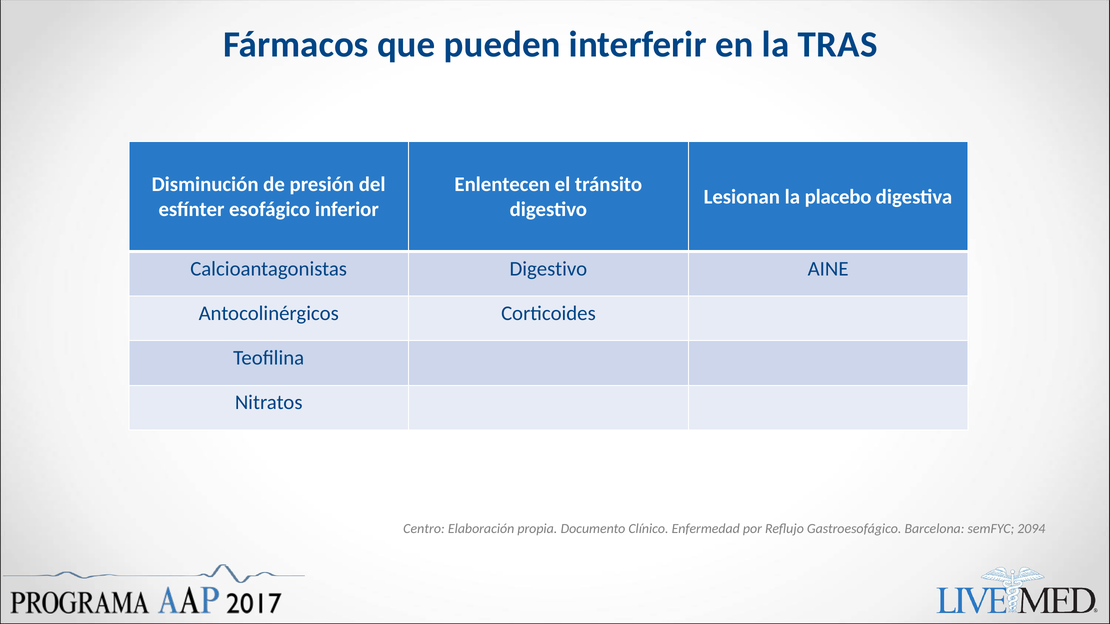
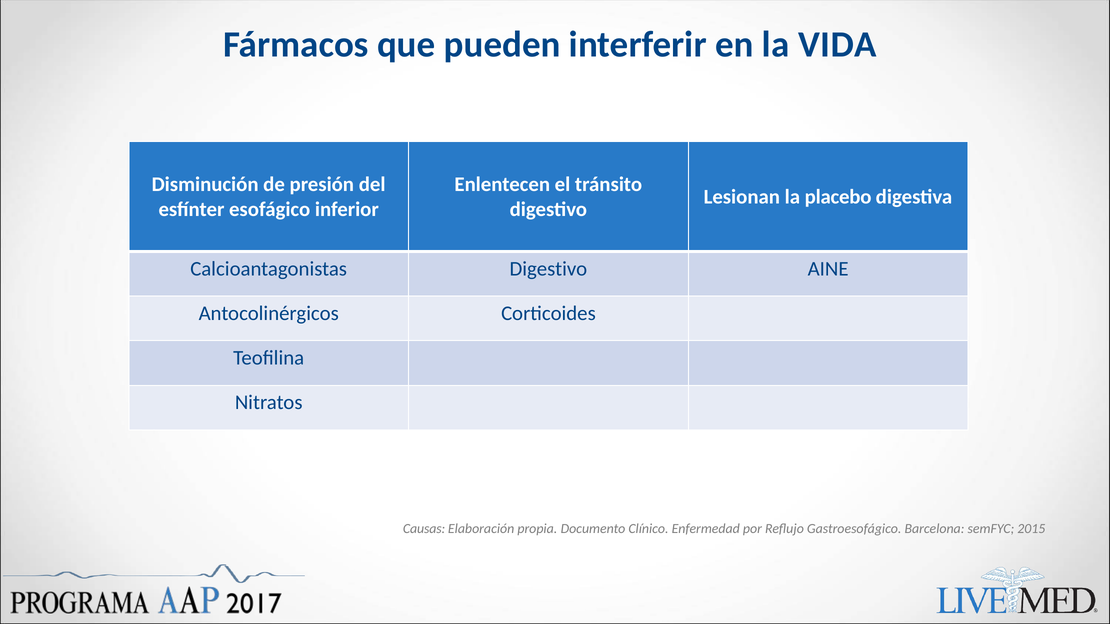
TRAS: TRAS -> VIDA
Centro: Centro -> Causas
2094: 2094 -> 2015
